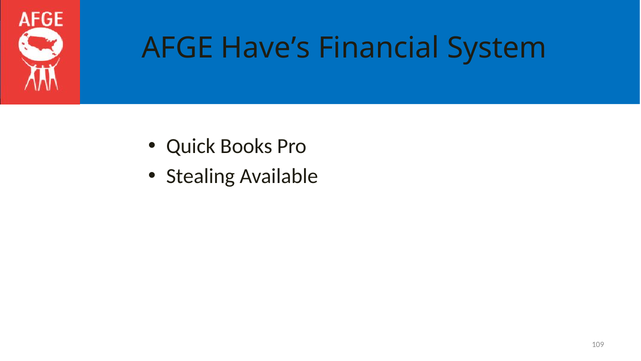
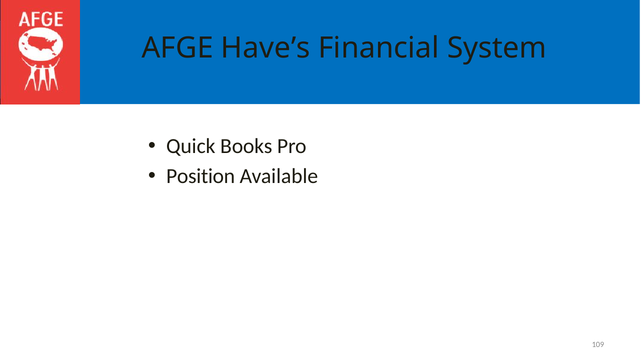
Stealing: Stealing -> Position
